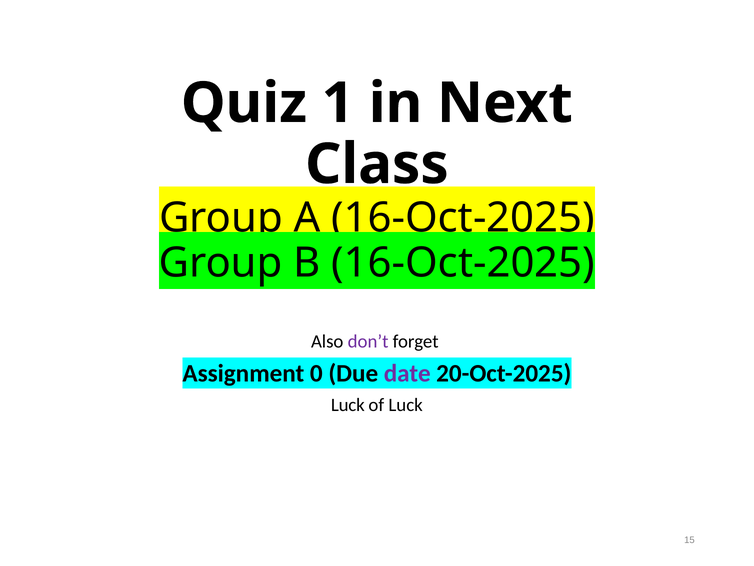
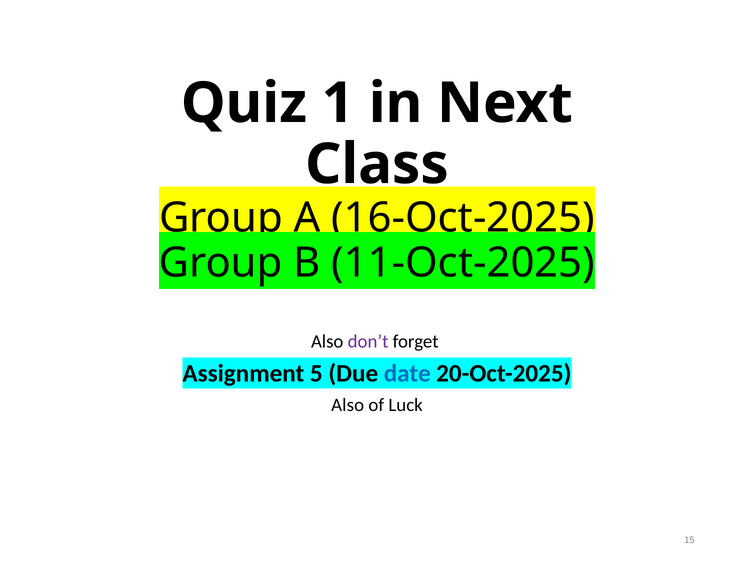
B 16-Oct-2025: 16-Oct-2025 -> 11-Oct-2025
0: 0 -> 5
date colour: purple -> blue
Luck at (348, 405): Luck -> Also
